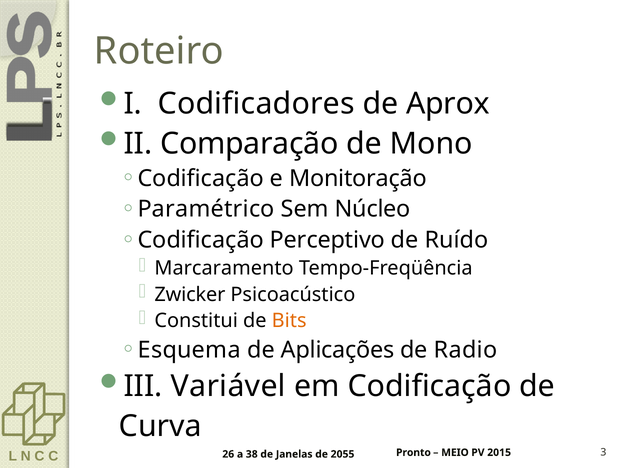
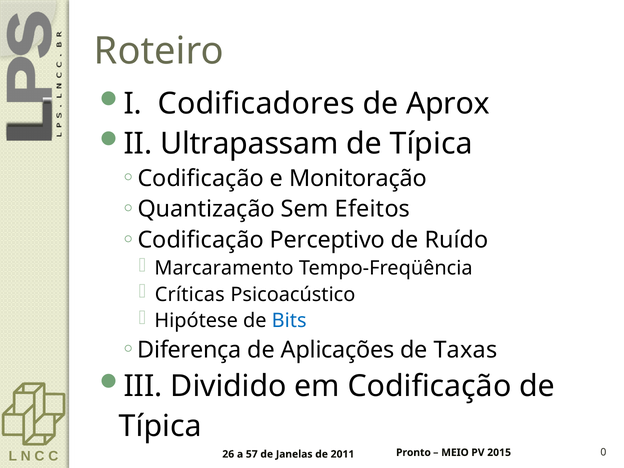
Comparação: Comparação -> Ultrapassam
Mono at (431, 144): Mono -> Típica
Paramétrico: Paramétrico -> Quantização
Núcleo: Núcleo -> Efeitos
Zwicker: Zwicker -> Críticas
Constitui: Constitui -> Hipótese
Bits colour: orange -> blue
Esquema: Esquema -> Diferença
Radio: Radio -> Taxas
Variável: Variável -> Dividido
Curva at (160, 426): Curva -> Típica
3: 3 -> 0
38: 38 -> 57
2055: 2055 -> 2011
